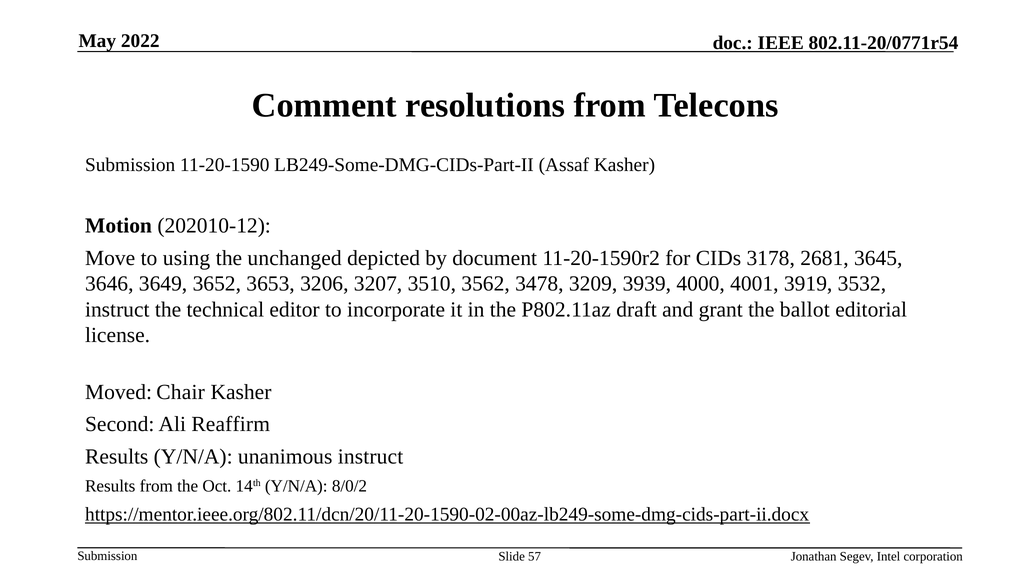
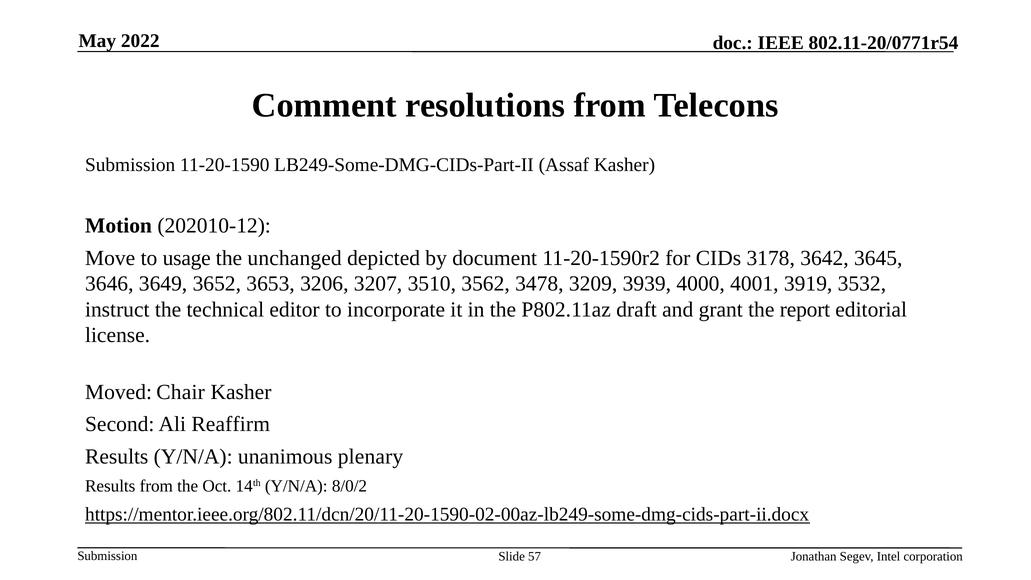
using: using -> usage
2681: 2681 -> 3642
ballot: ballot -> report
unanimous instruct: instruct -> plenary
